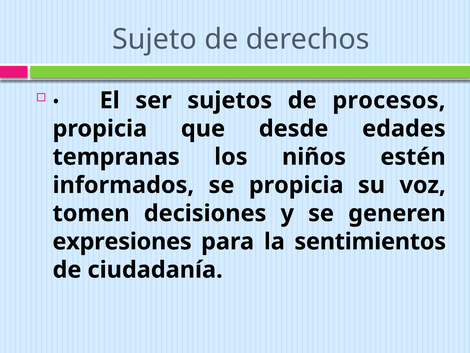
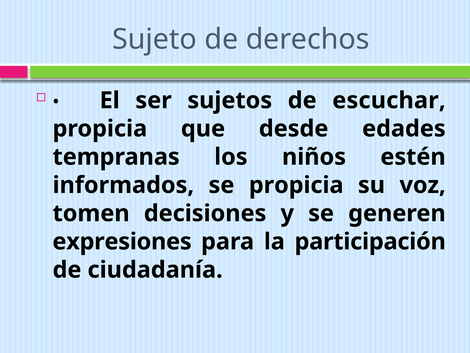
procesos: procesos -> escuchar
sentimientos: sentimientos -> participación
